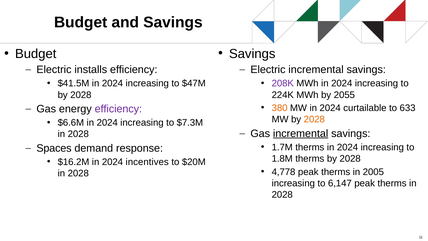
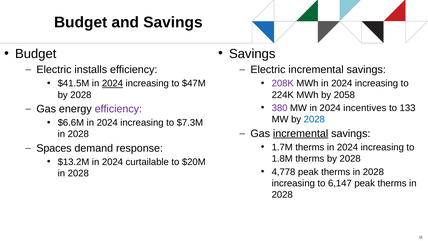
2024 at (112, 83) underline: none -> present
2055: 2055 -> 2058
380 colour: orange -> purple
curtailable: curtailable -> incentives
633: 633 -> 133
2028 at (314, 119) colour: orange -> blue
$16.2M: $16.2M -> $13.2M
incentives: incentives -> curtailable
2005 at (373, 172): 2005 -> 2028
